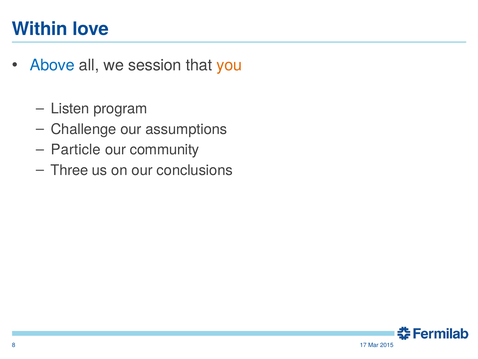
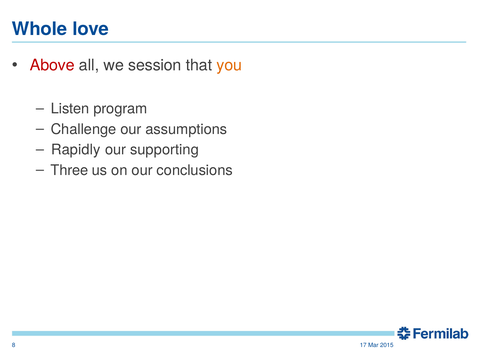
Within: Within -> Whole
Above colour: blue -> red
Particle: Particle -> Rapidly
community: community -> supporting
